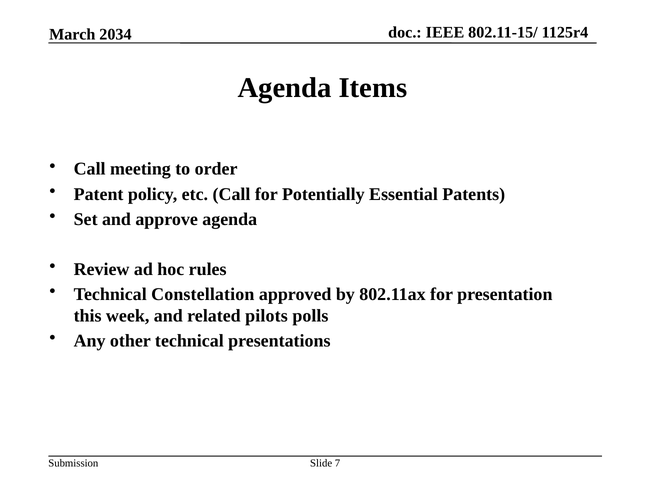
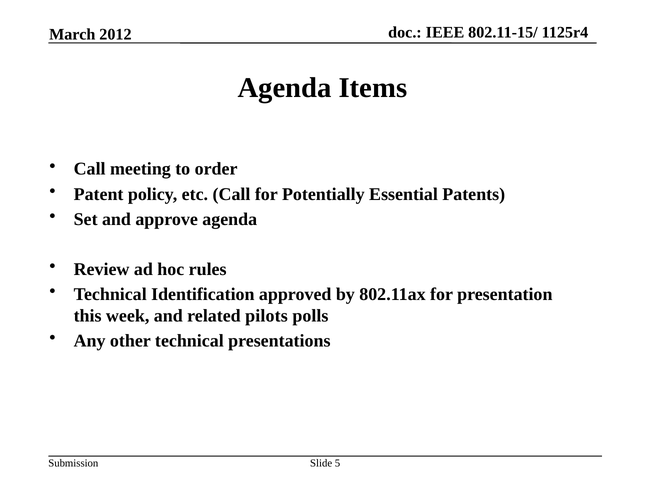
2034: 2034 -> 2012
Constellation: Constellation -> Identification
7: 7 -> 5
